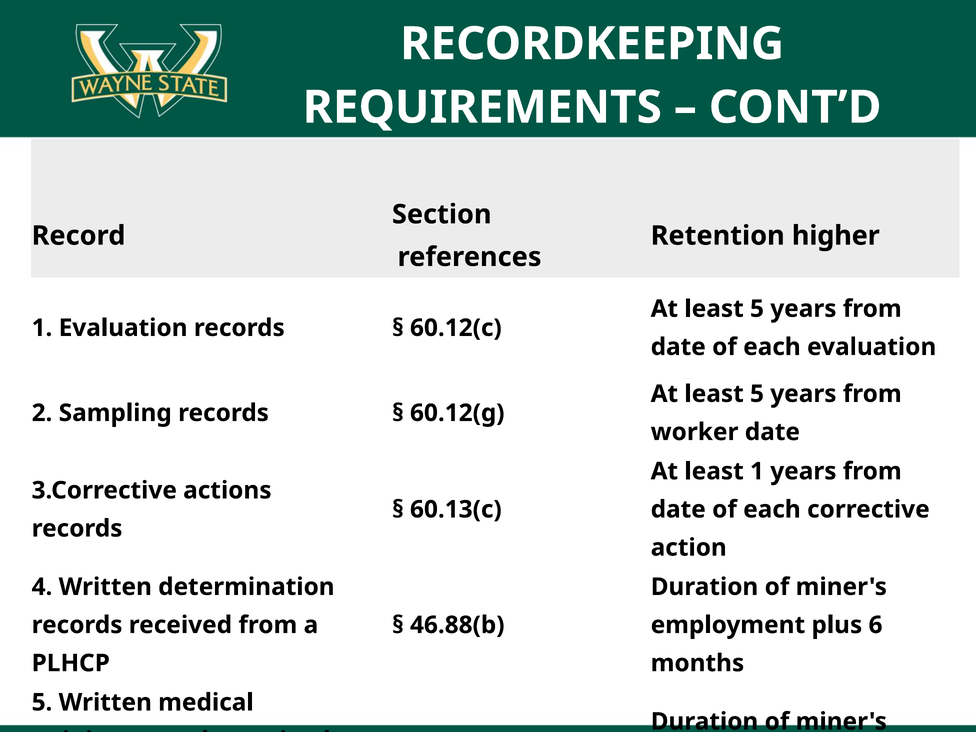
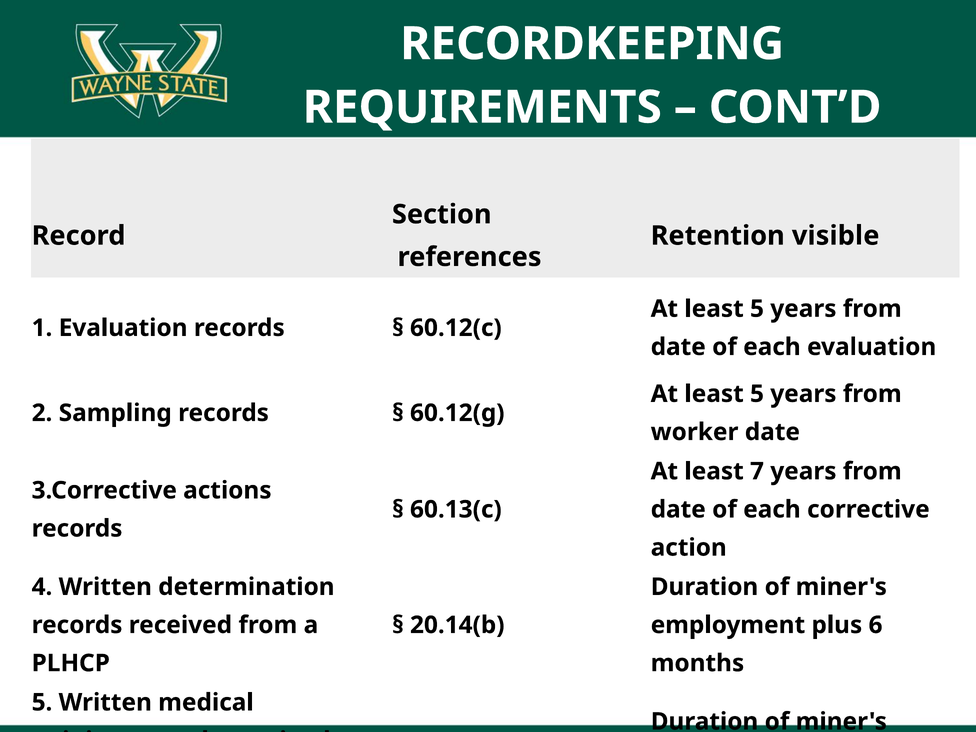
higher: higher -> visible
least 1: 1 -> 7
46.88(b: 46.88(b -> 20.14(b
